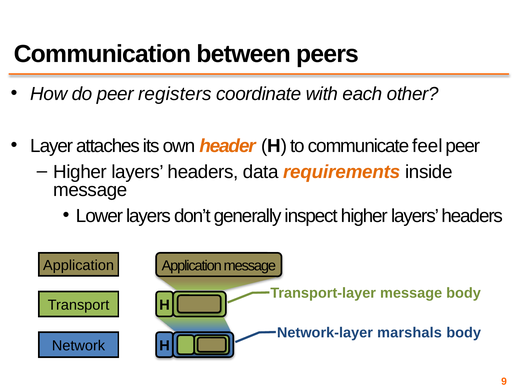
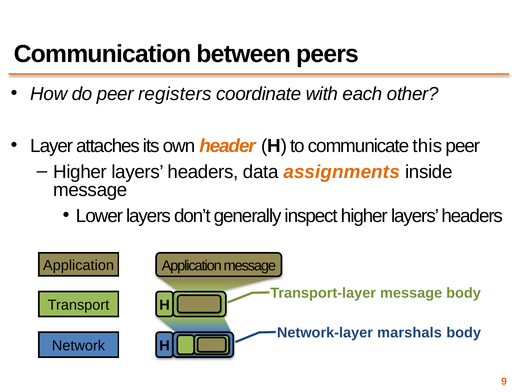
feel: feel -> this
requirements: requirements -> assignments
